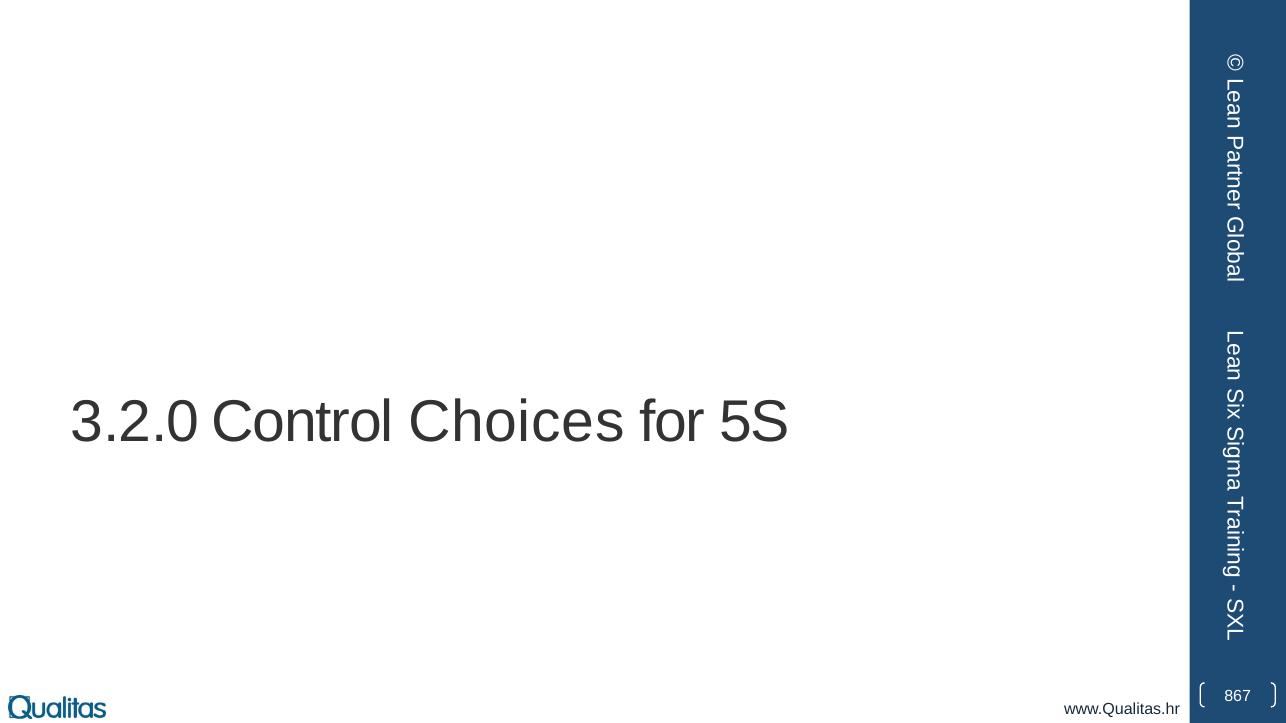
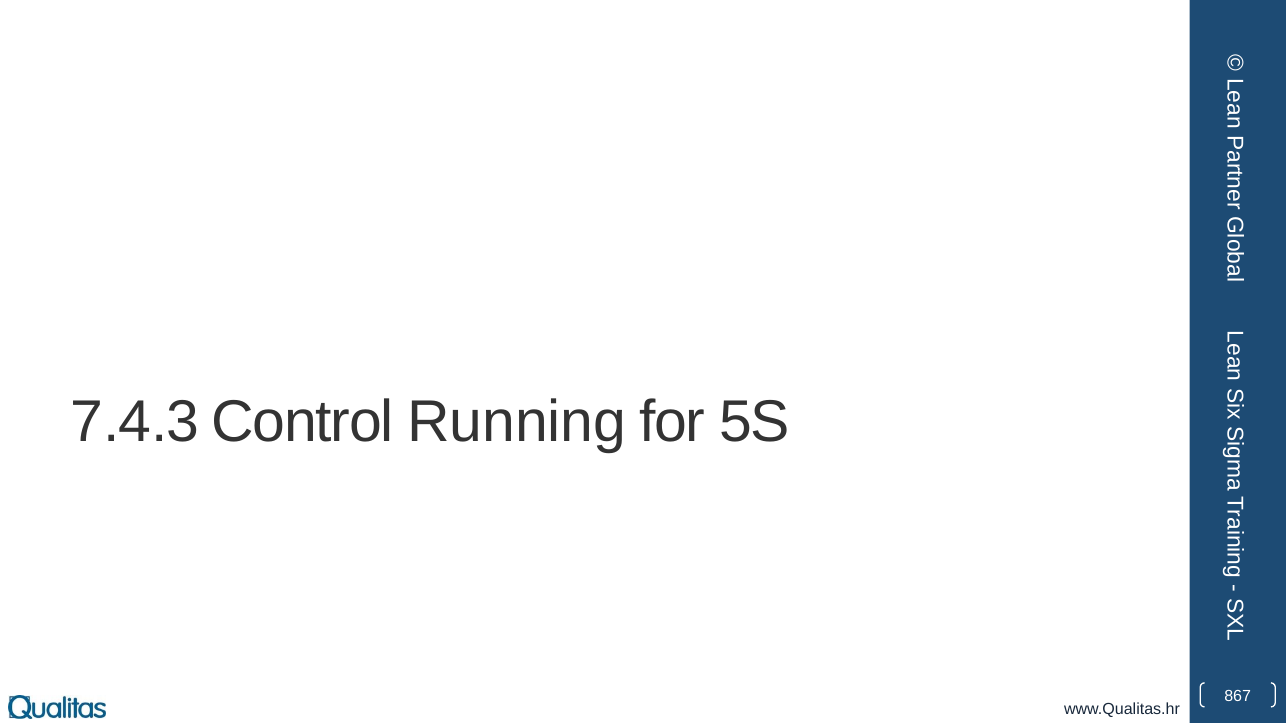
3.2.0: 3.2.0 -> 7.4.3
Choices: Choices -> Running
